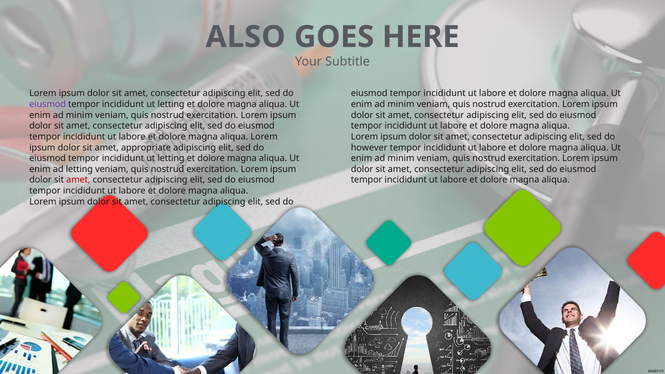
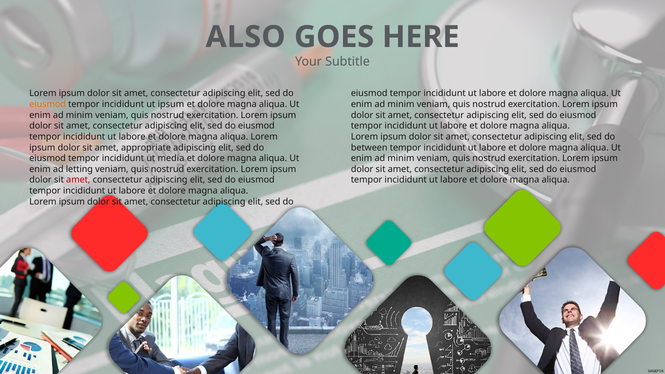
eiusmod at (48, 104) colour: purple -> orange
letting at (171, 104): letting -> ipsum
however: however -> between
letting at (171, 158): letting -> media
